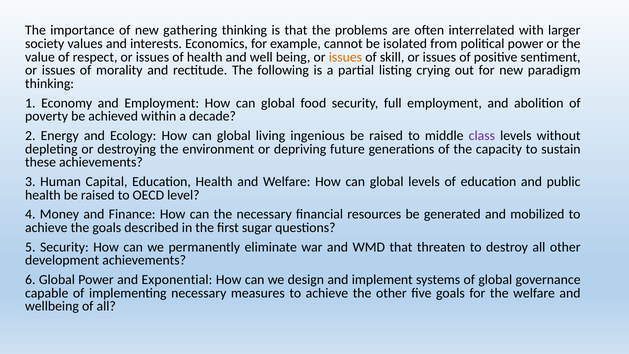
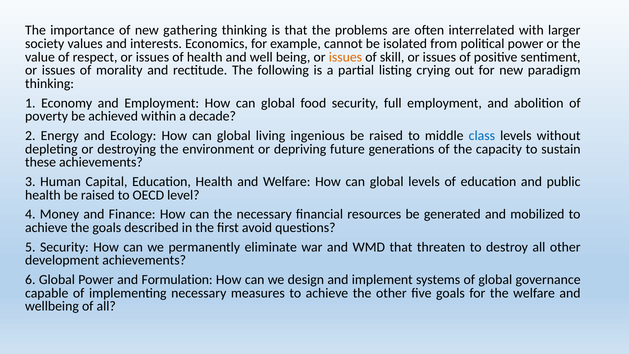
class colour: purple -> blue
sugar: sugar -> avoid
Exponential: Exponential -> Formulation
